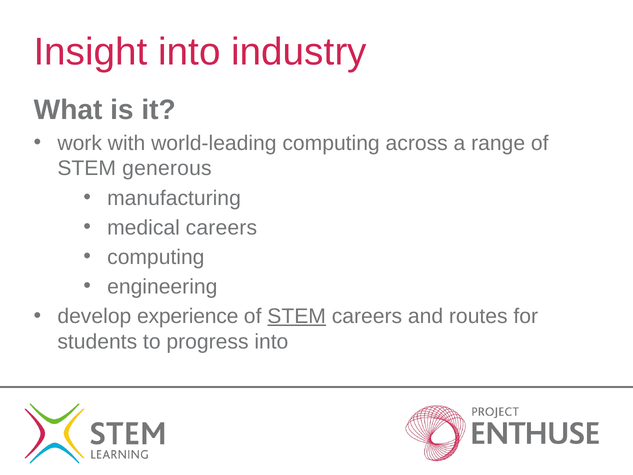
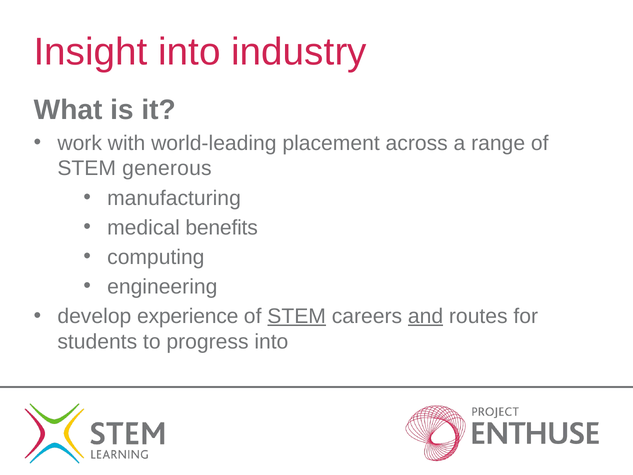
world-leading computing: computing -> placement
medical careers: careers -> benefits
and underline: none -> present
